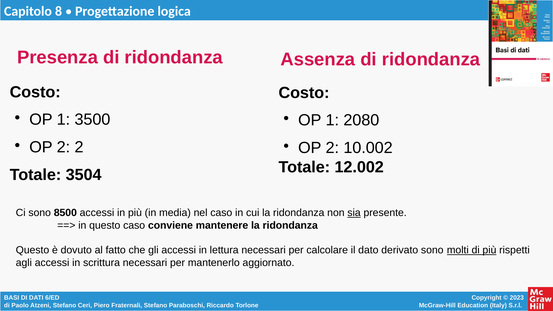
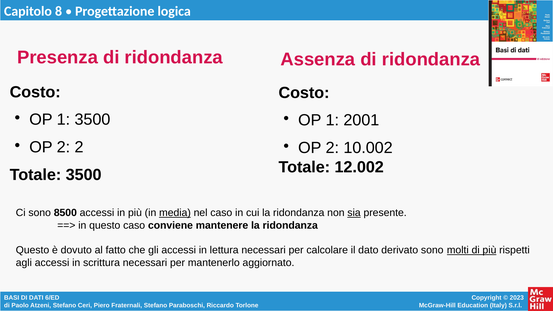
2080: 2080 -> 2001
Totale 3504: 3504 -> 3500
media underline: none -> present
